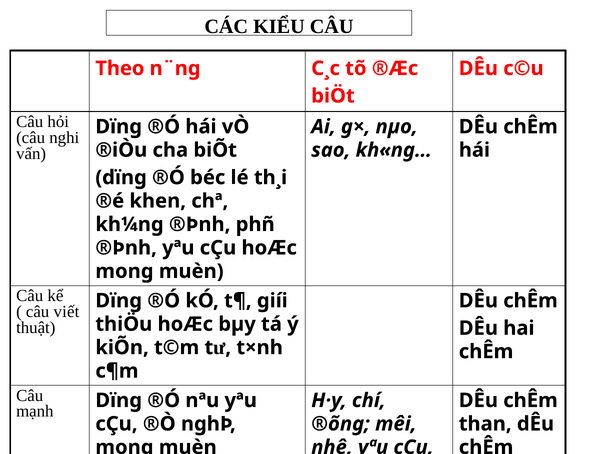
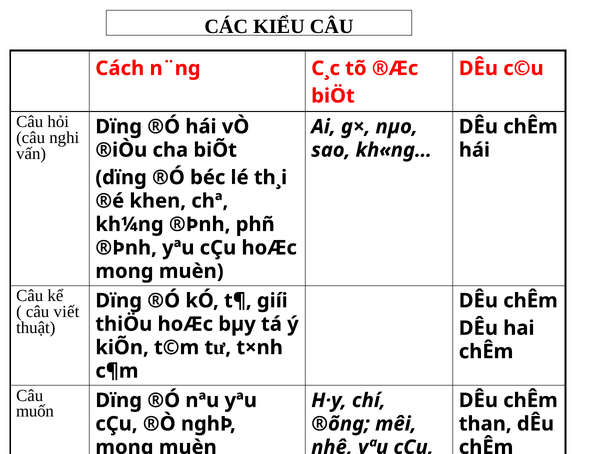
Theo: Theo -> Cách
mạnh: mạnh -> muốn
